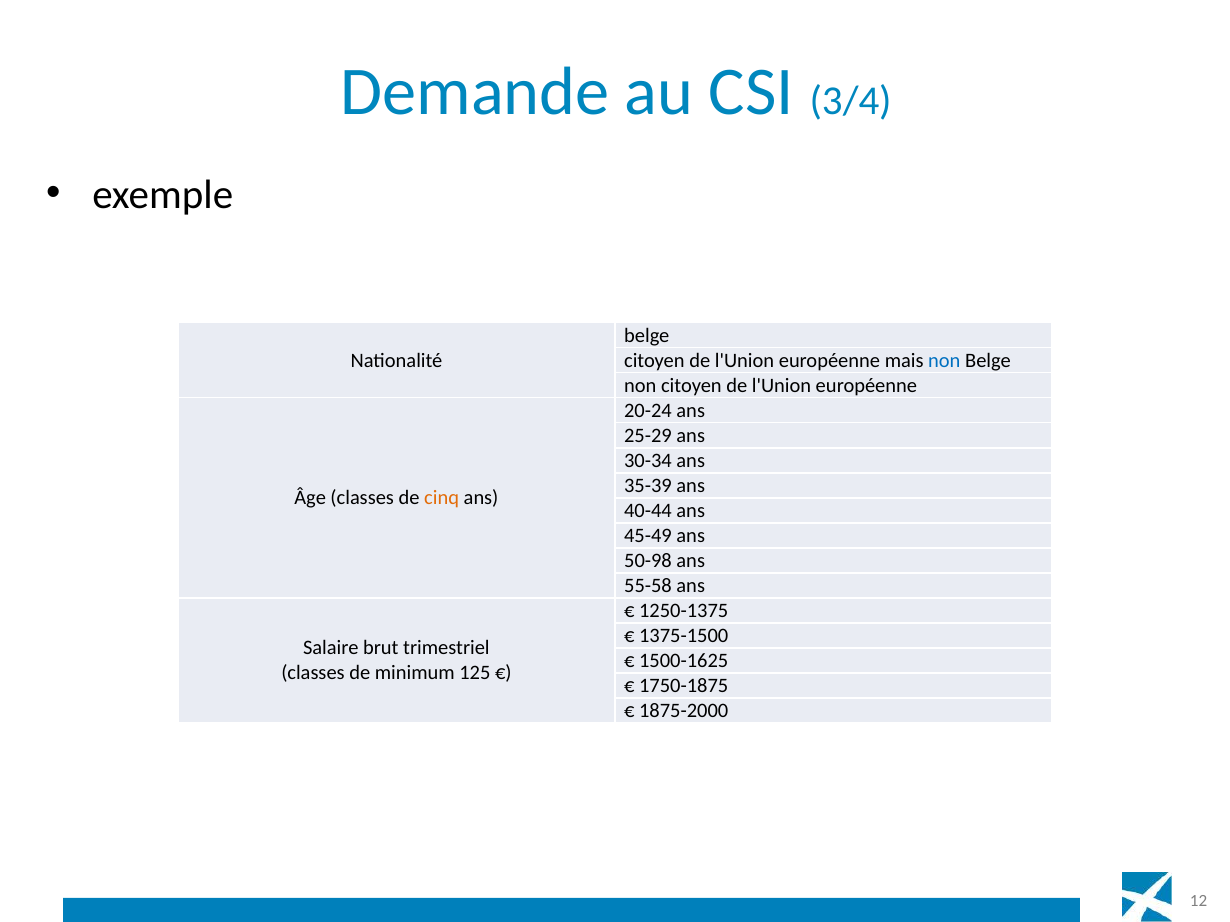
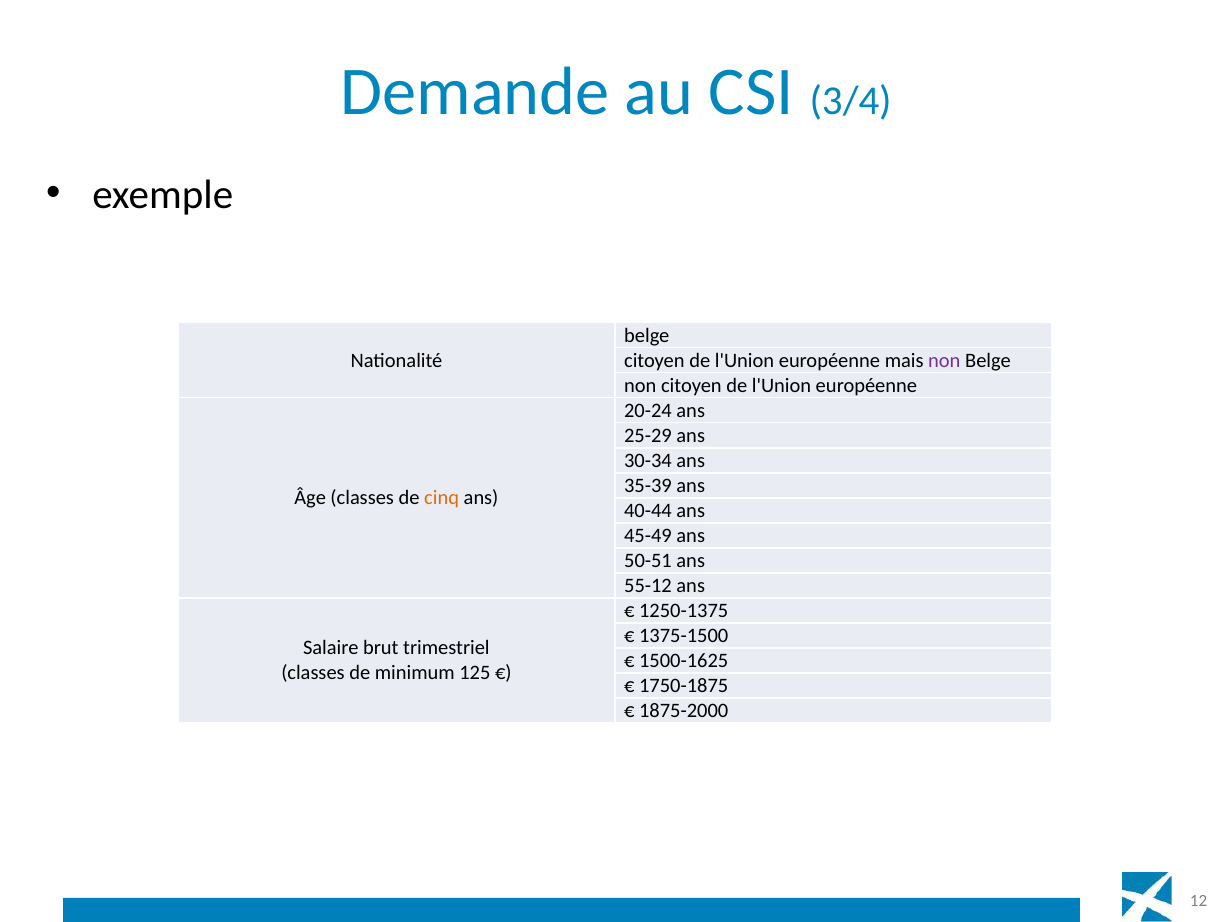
non at (944, 361) colour: blue -> purple
50-98: 50-98 -> 50-51
55-58: 55-58 -> 55-12
